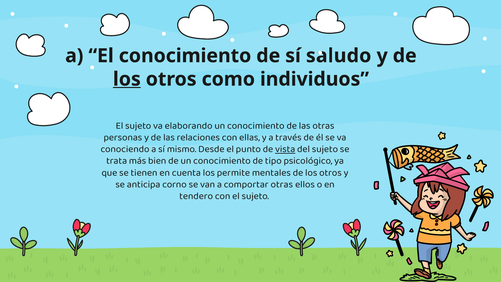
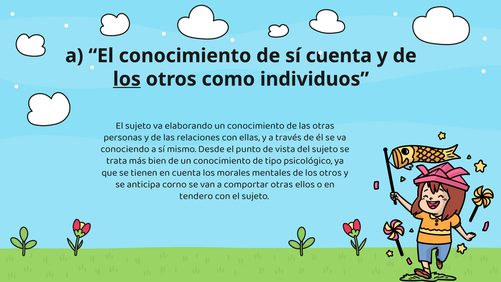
sí saludo: saludo -> cuenta
vista underline: present -> none
permite: permite -> morales
